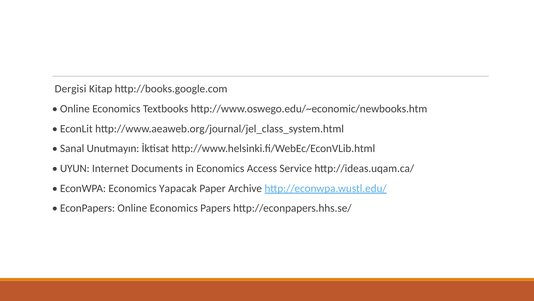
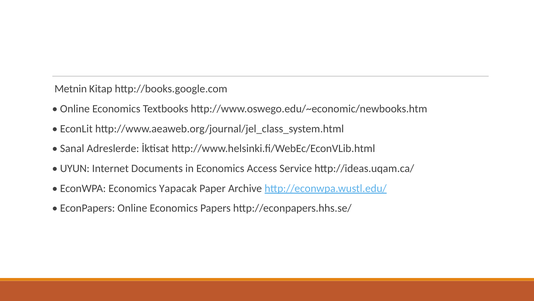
Dergisi: Dergisi -> Metnin
Unutmayın: Unutmayın -> Adreslerde
